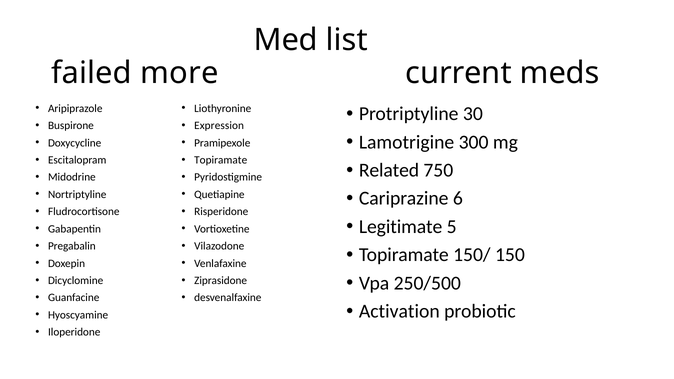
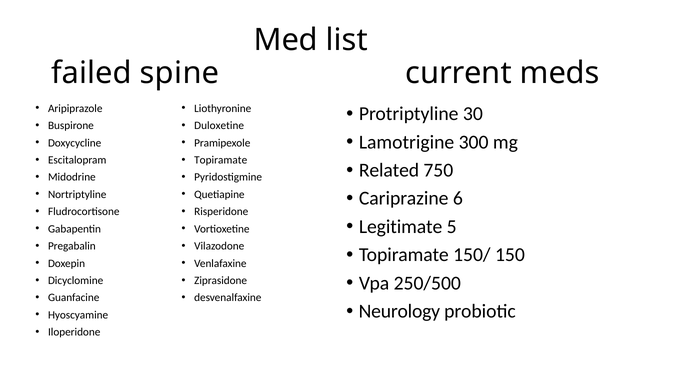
more: more -> spine
Expression: Expression -> Duloxetine
Activation: Activation -> Neurology
